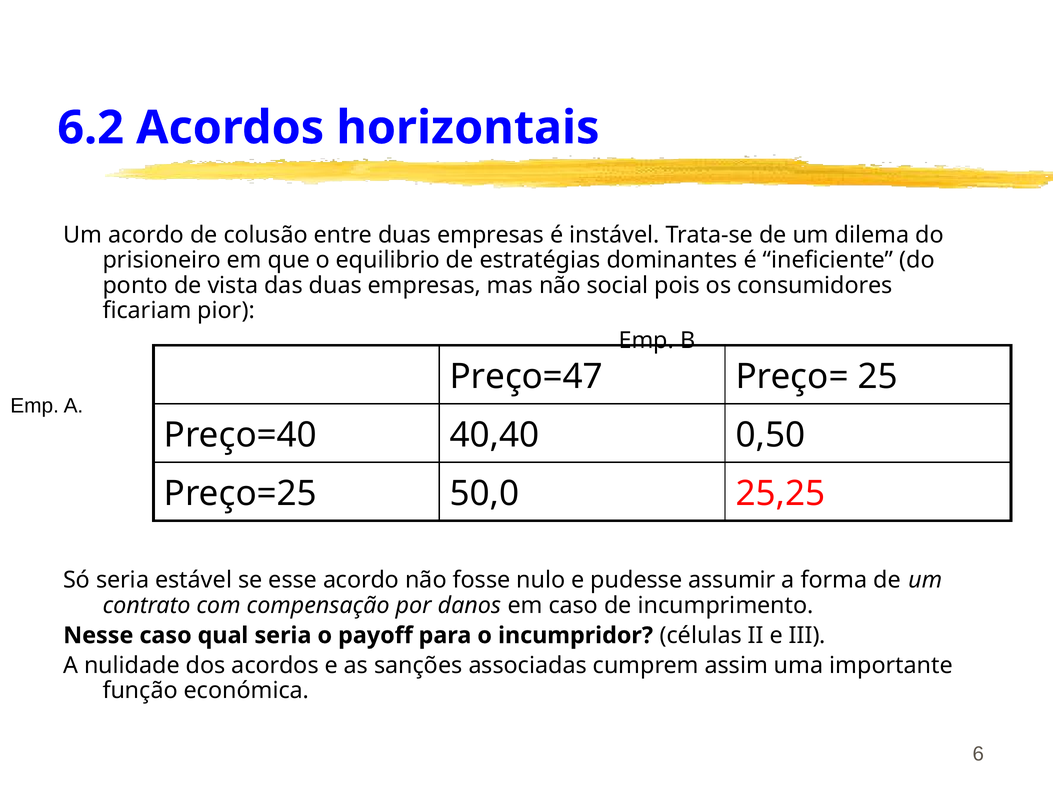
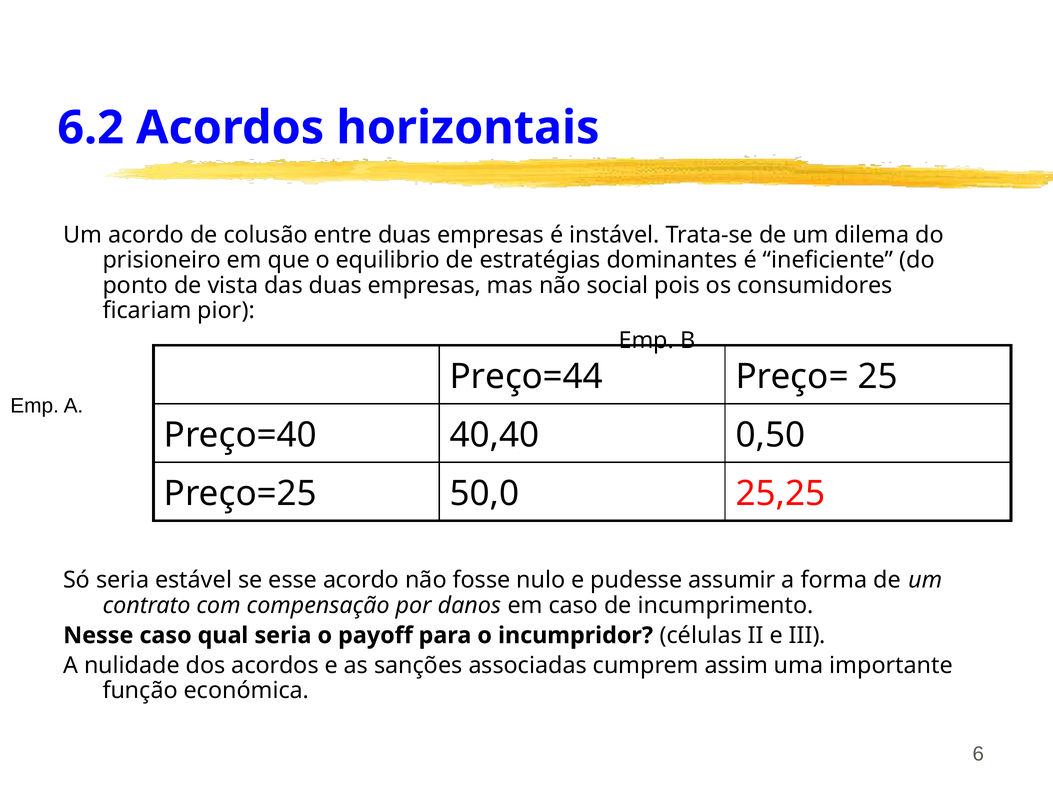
Preço=47: Preço=47 -> Preço=44
